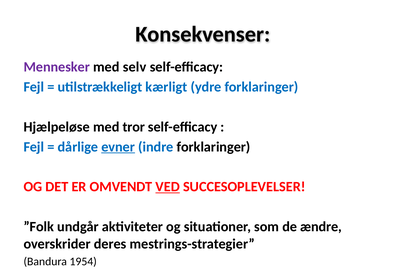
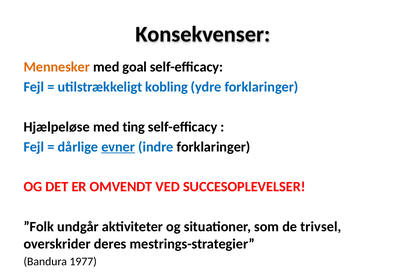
Mennesker colour: purple -> orange
selv: selv -> goal
kærligt: kærligt -> kobling
tror: tror -> ting
VED underline: present -> none
ændre: ændre -> trivsel
1954: 1954 -> 1977
